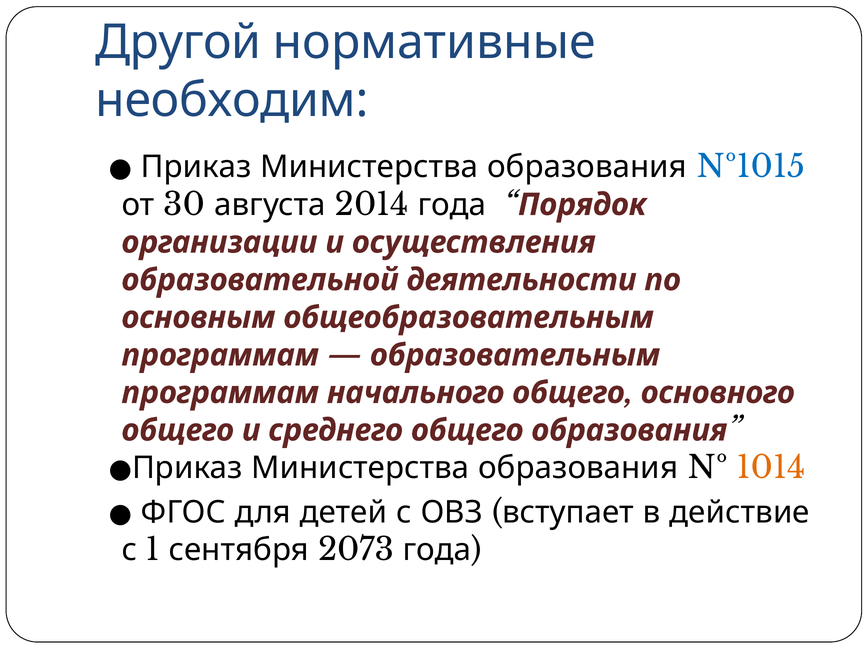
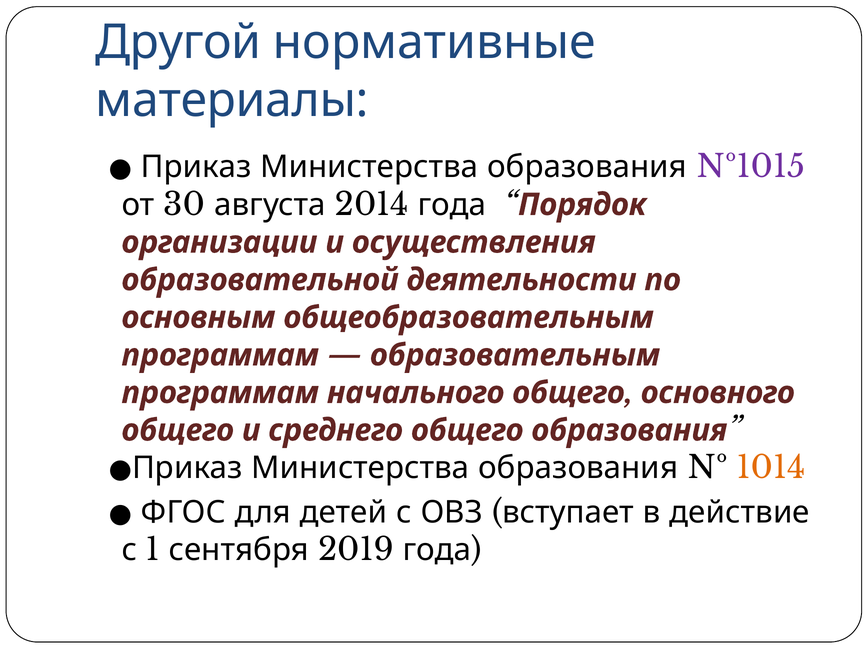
необходим: необходим -> материалы
№1015 colour: blue -> purple
2073: 2073 -> 2019
